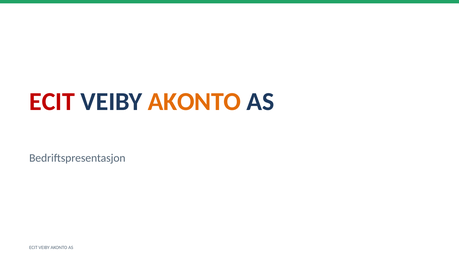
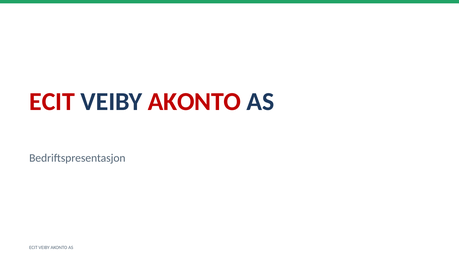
AKONTO at (194, 102) colour: orange -> red
